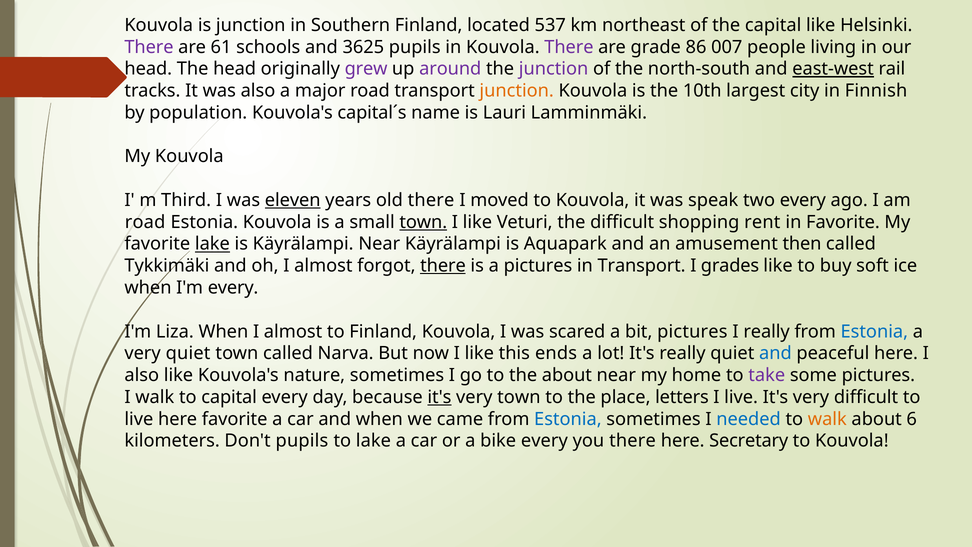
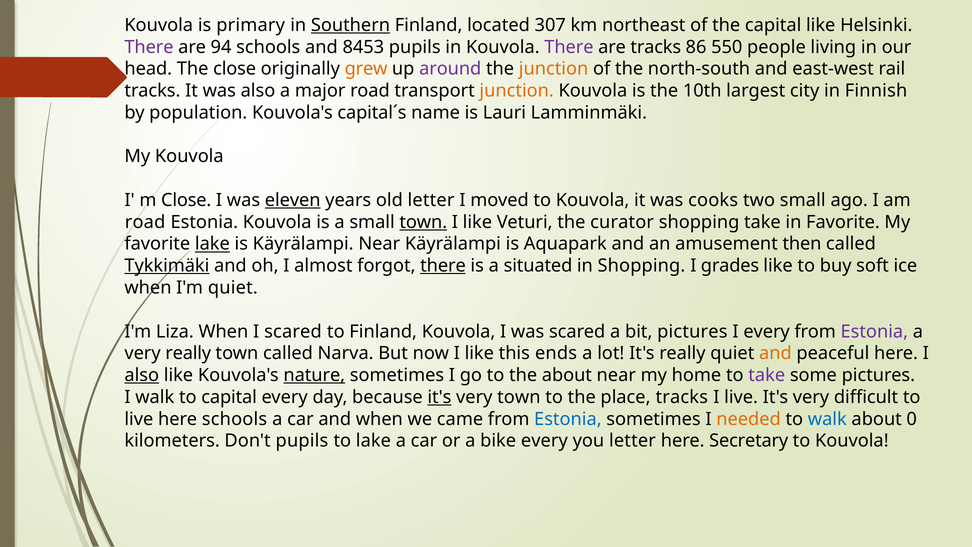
is junction: junction -> primary
Southern underline: none -> present
537: 537 -> 307
61: 61 -> 94
3625: 3625 -> 8453
are grade: grade -> tracks
007: 007 -> 550
The head: head -> close
grew colour: purple -> orange
junction at (554, 69) colour: purple -> orange
east-west underline: present -> none
m Third: Third -> Close
old there: there -> letter
speak: speak -> cooks
two every: every -> small
the difficult: difficult -> curator
shopping rent: rent -> take
Tykkimäki underline: none -> present
a pictures: pictures -> situated
in Transport: Transport -> Shopping
I'm every: every -> quiet
When I almost: almost -> scared
I really: really -> every
Estonia at (874, 331) colour: blue -> purple
very quiet: quiet -> really
and at (775, 353) colour: blue -> orange
also at (142, 375) underline: none -> present
nature underline: none -> present
place letters: letters -> tracks
here favorite: favorite -> schools
needed colour: blue -> orange
walk at (827, 419) colour: orange -> blue
6: 6 -> 0
you there: there -> letter
